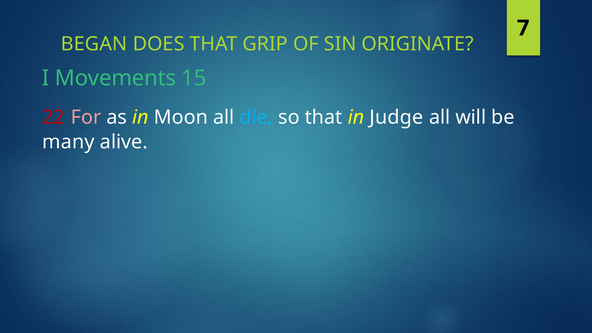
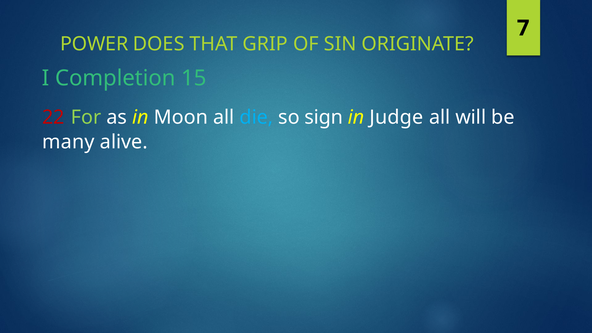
BEGAN: BEGAN -> POWER
Movements: Movements -> Completion
For colour: pink -> light green
so that: that -> sign
